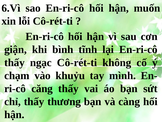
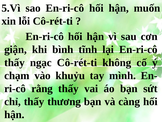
6.Vì: 6.Vì -> 5.Vì
căng: căng -> rằng
